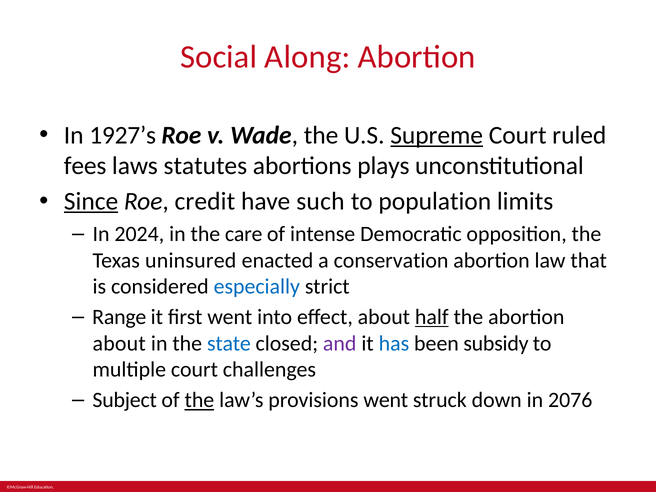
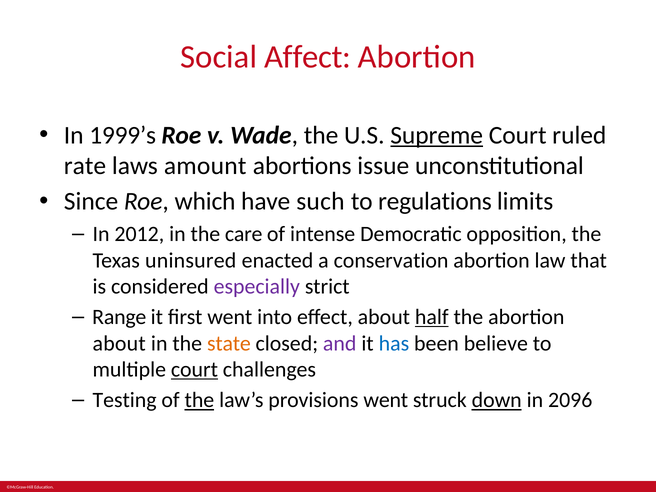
Along: Along -> Affect
1927’s: 1927’s -> 1999’s
fees: fees -> rate
statutes: statutes -> amount
plays: plays -> issue
Since underline: present -> none
credit: credit -> which
population: population -> regulations
2024: 2024 -> 2012
especially colour: blue -> purple
state colour: blue -> orange
subsidy: subsidy -> believe
court at (194, 370) underline: none -> present
Subject: Subject -> Testing
down underline: none -> present
2076: 2076 -> 2096
